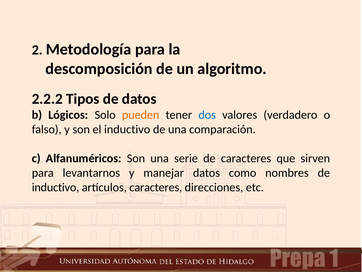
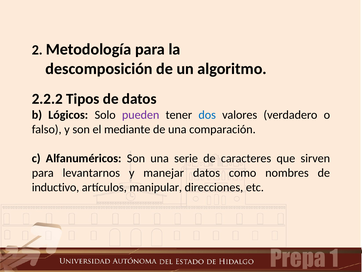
pueden colour: orange -> purple
el inductivo: inductivo -> mediante
artículos caracteres: caracteres -> manipular
